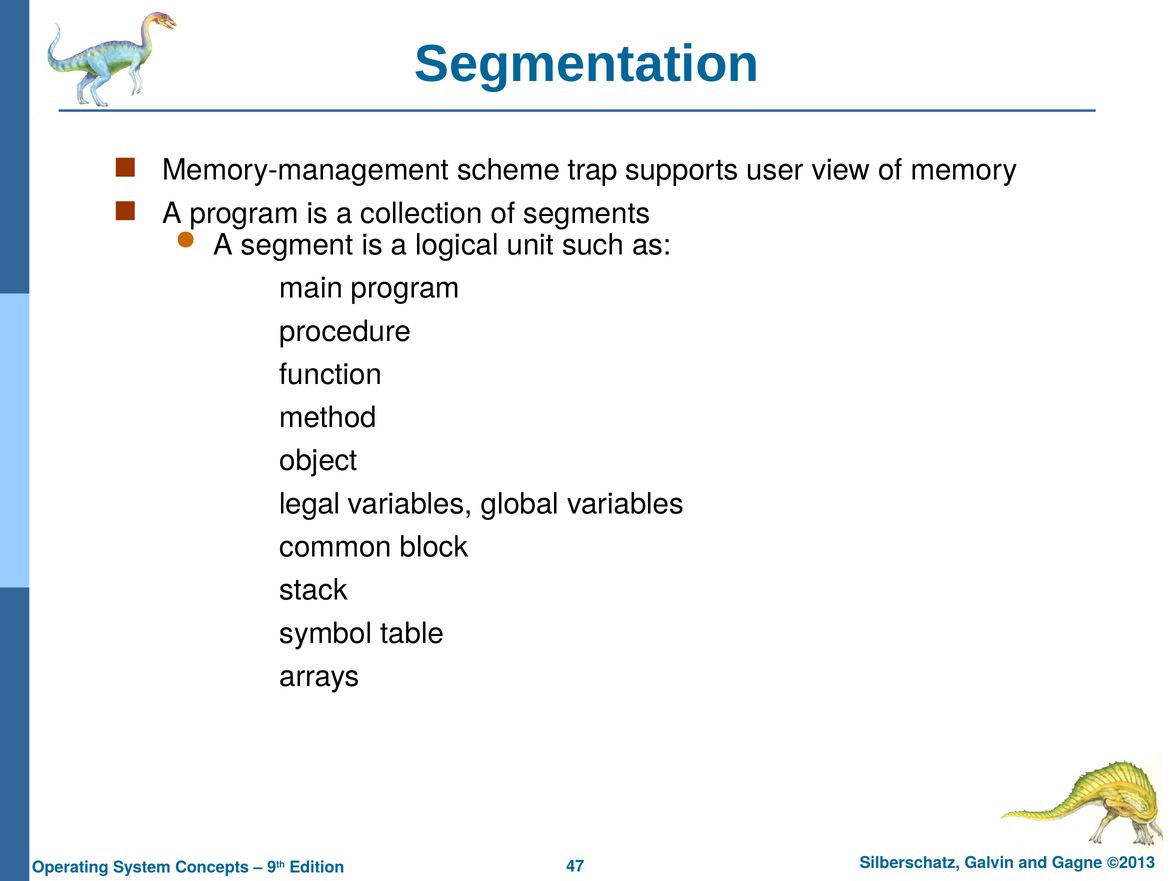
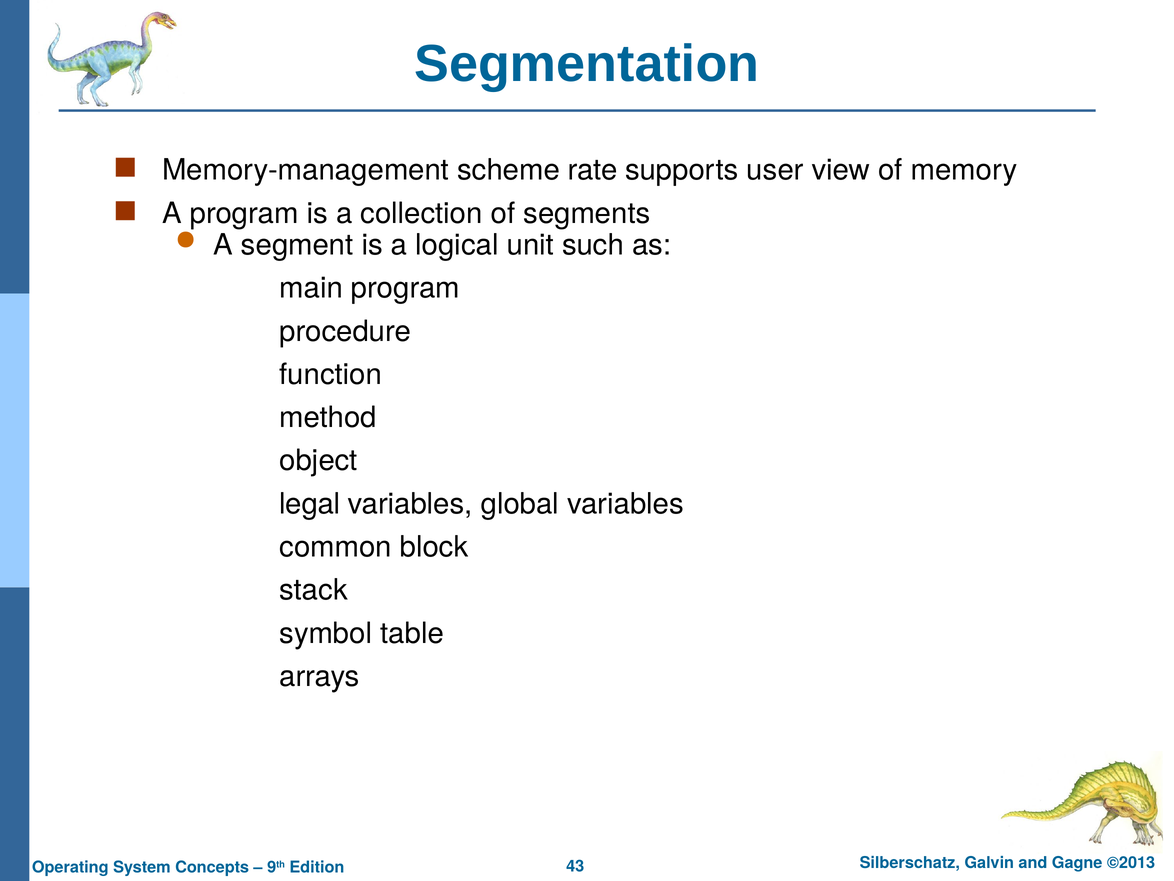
trap: trap -> rate
47: 47 -> 43
